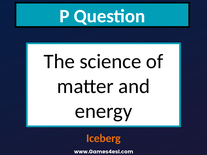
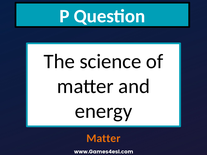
Iceberg at (104, 139): Iceberg -> Matter
